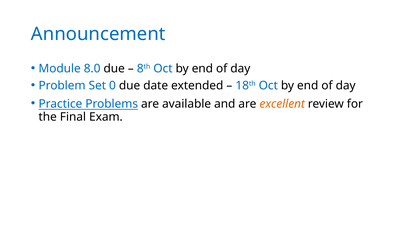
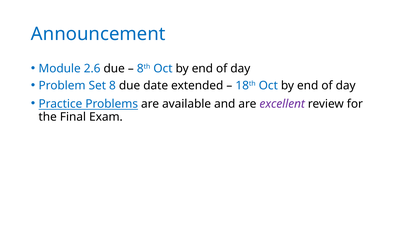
8.0: 8.0 -> 2.6
0: 0 -> 8
excellent colour: orange -> purple
